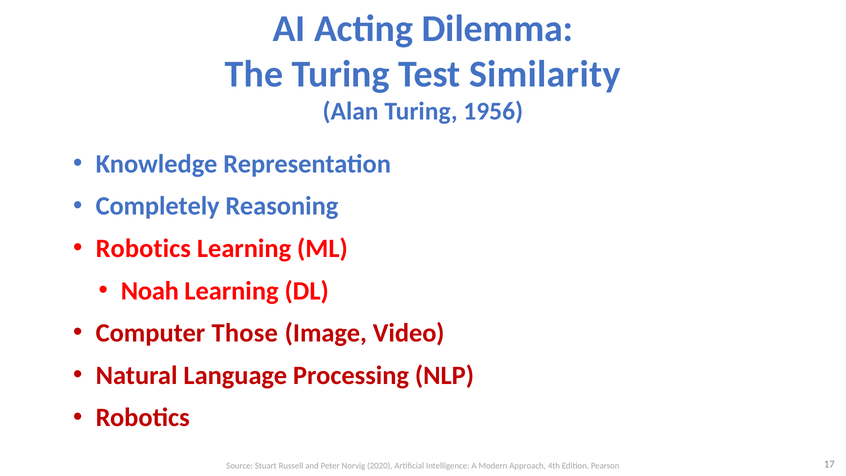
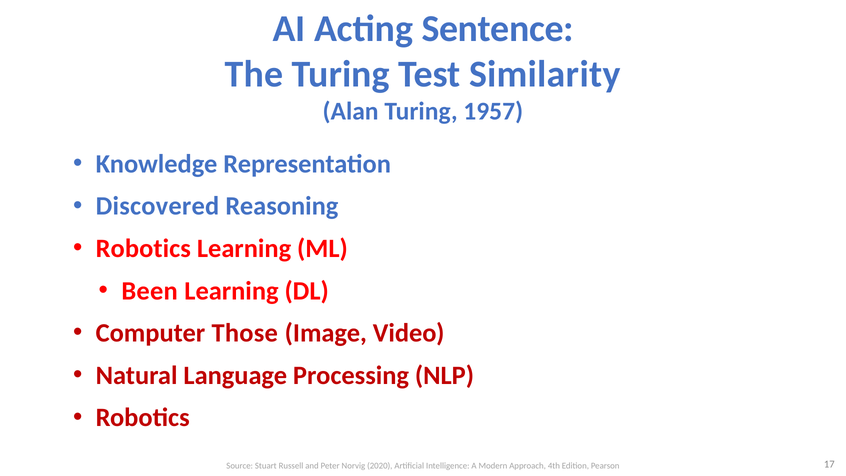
Dilemma: Dilemma -> Sentence
1956: 1956 -> 1957
Completely: Completely -> Discovered
Noah: Noah -> Been
